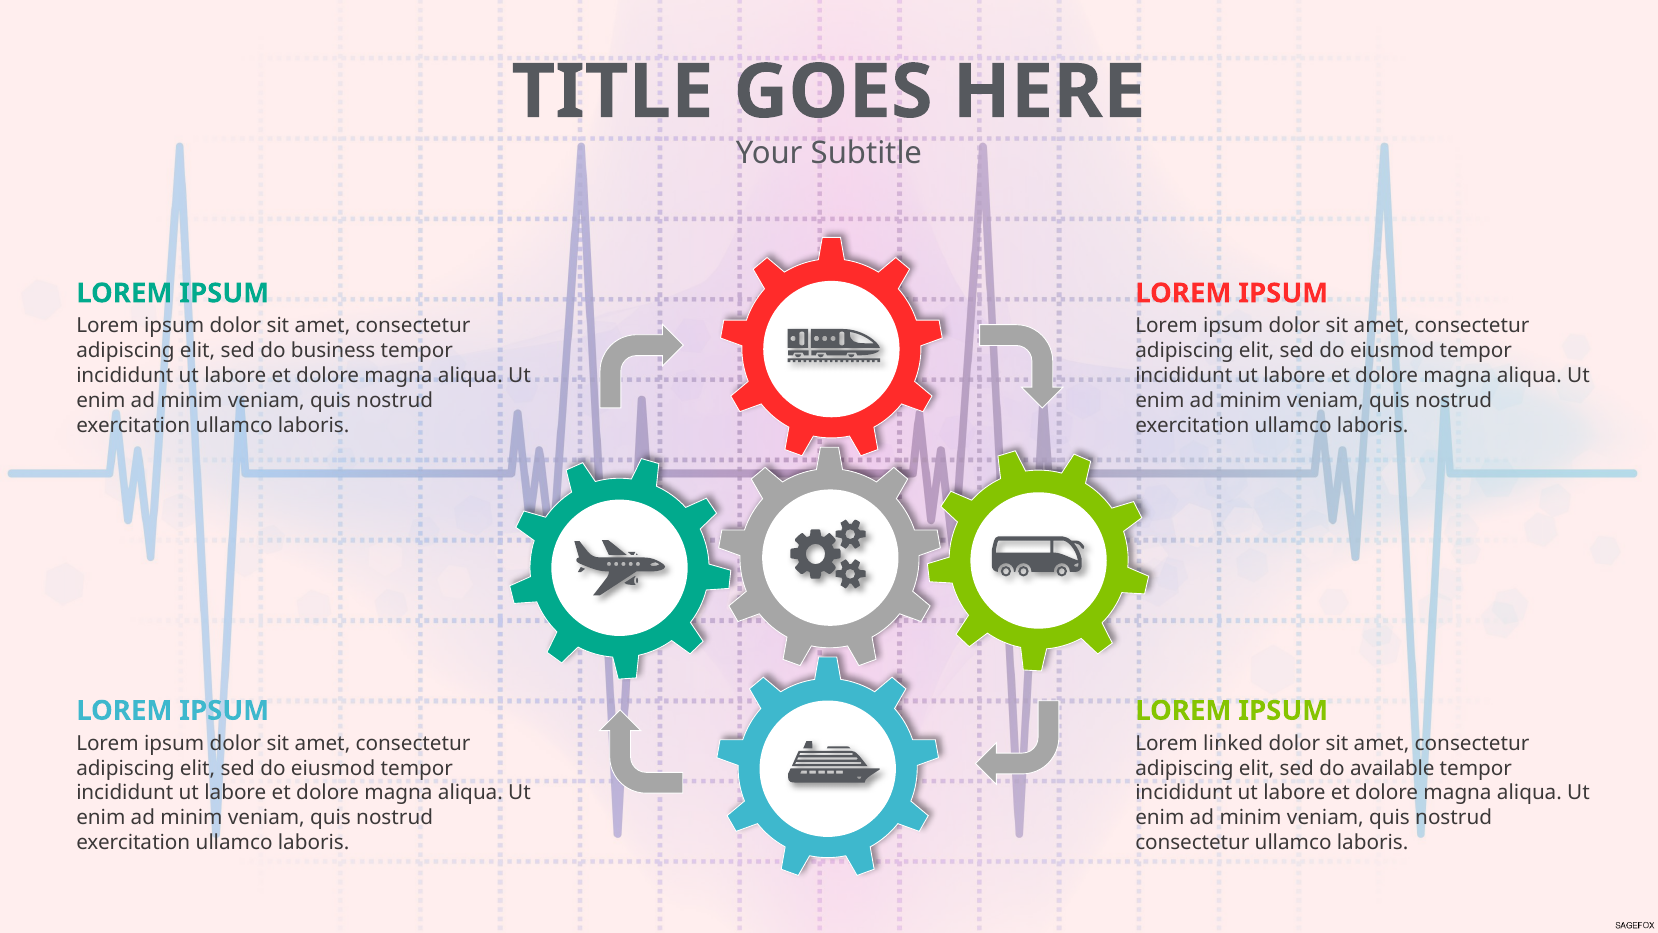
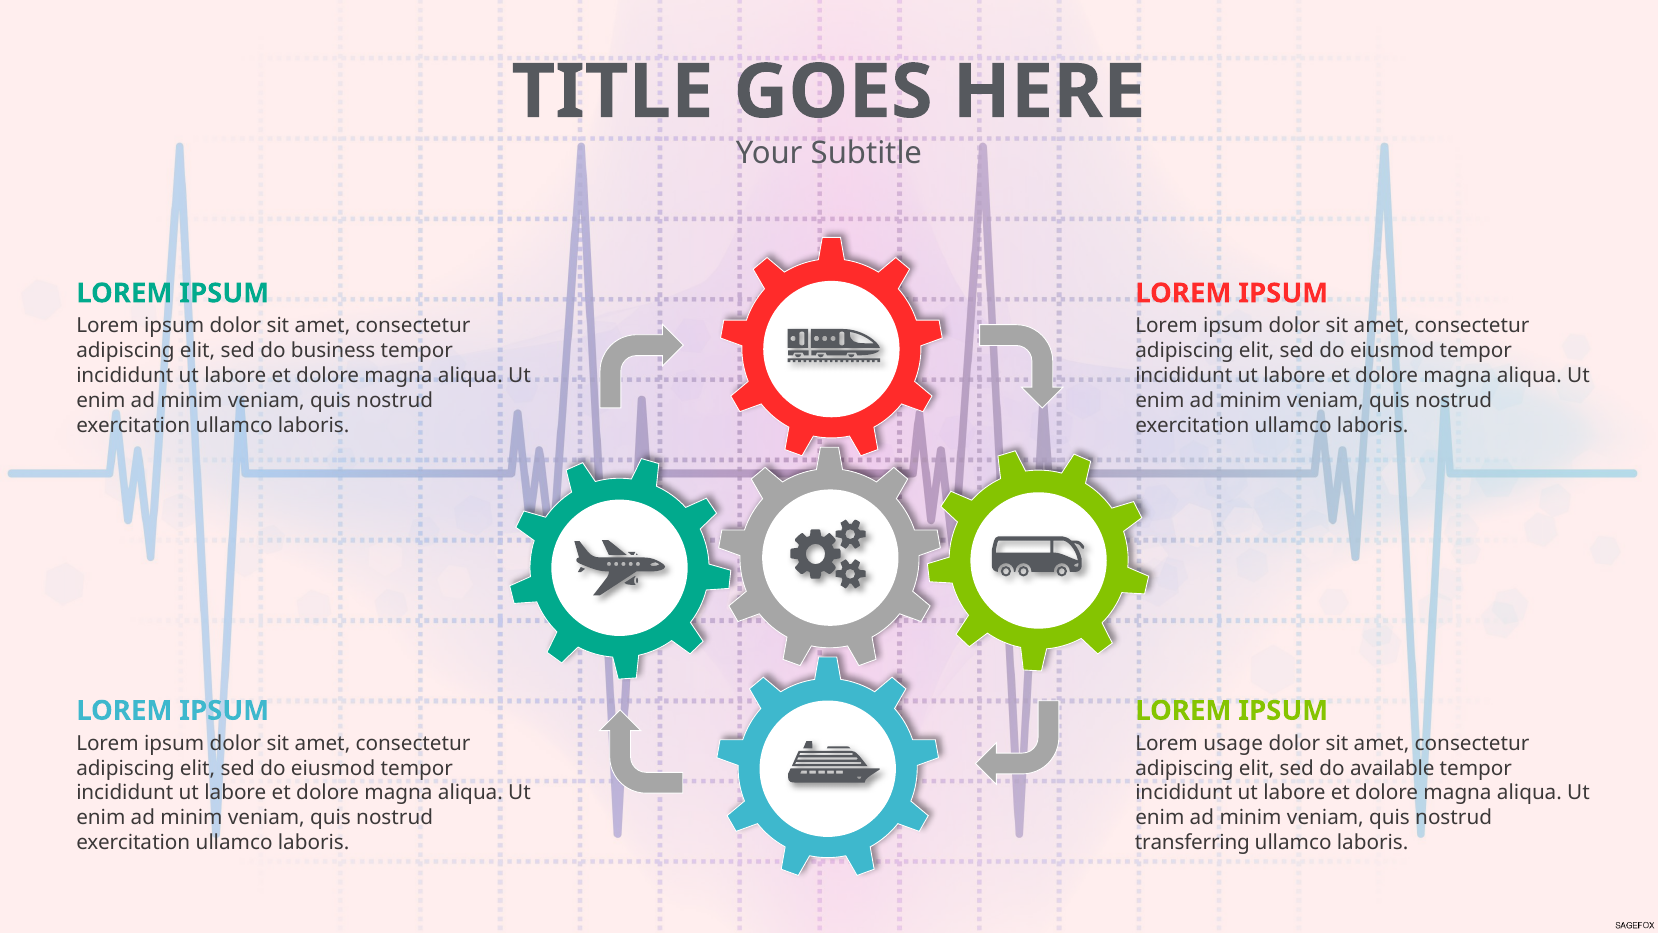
linked: linked -> usage
consectetur at (1192, 843): consectetur -> transferring
